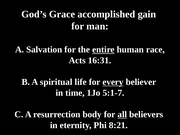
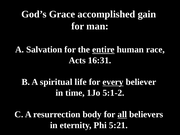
5:1-7: 5:1-7 -> 5:1-2
8:21: 8:21 -> 5:21
